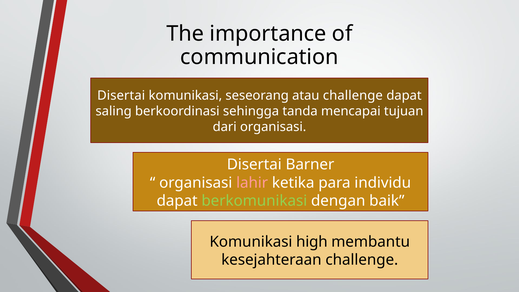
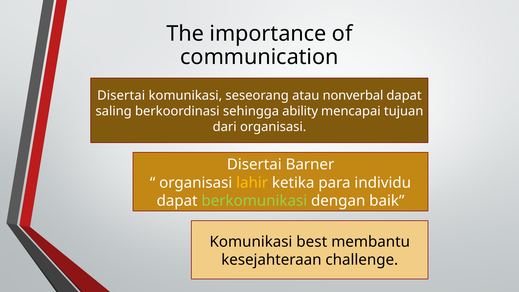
atau challenge: challenge -> nonverbal
tanda: tanda -> ability
lahir colour: pink -> yellow
high: high -> best
